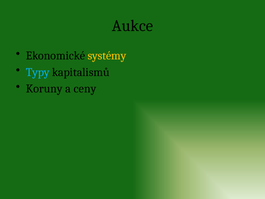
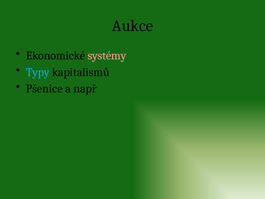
systémy colour: yellow -> pink
Koruny: Koruny -> Pšenice
ceny: ceny -> např
